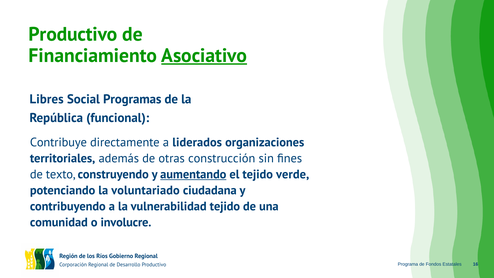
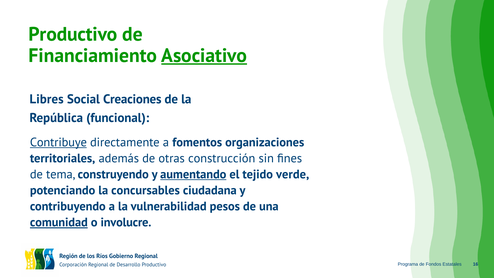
Programas: Programas -> Creaciones
Contribuye underline: none -> present
liderados: liderados -> fomentos
texto: texto -> tema
voluntariado: voluntariado -> concursables
vulnerabilidad tejido: tejido -> pesos
comunidad underline: none -> present
